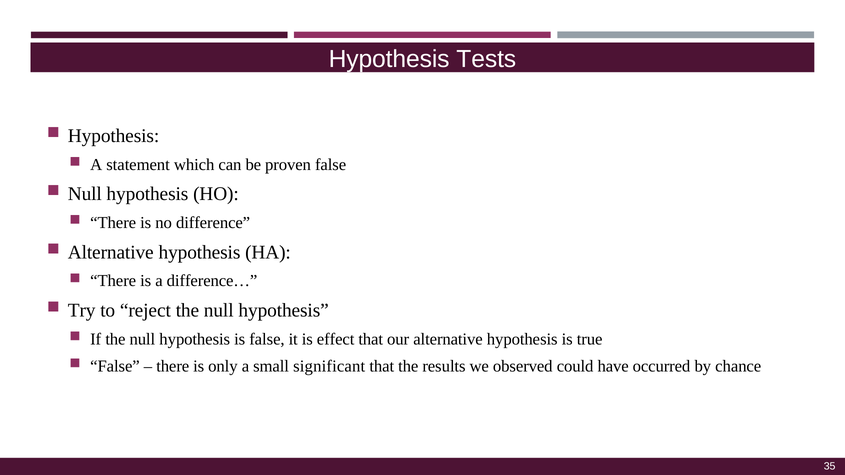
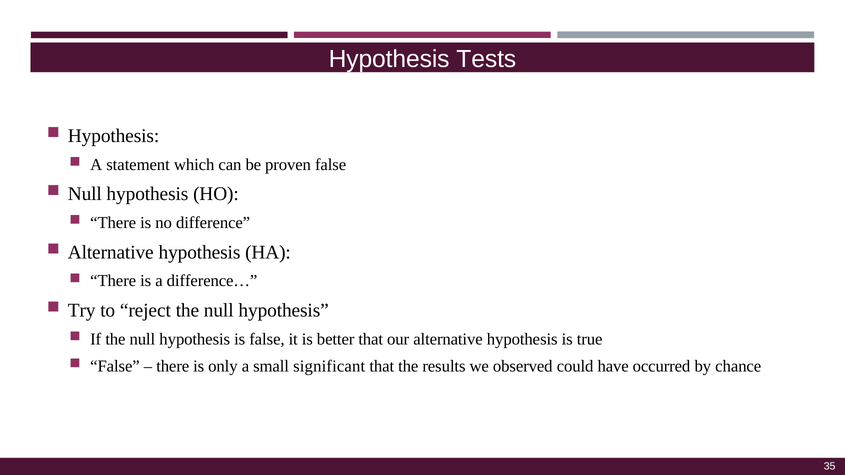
effect: effect -> better
